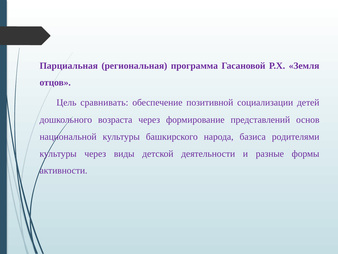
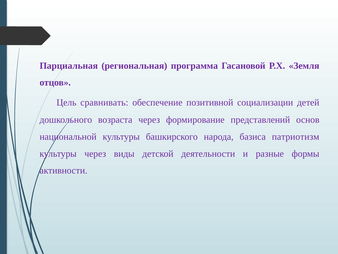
родителями: родителями -> патриотизм
